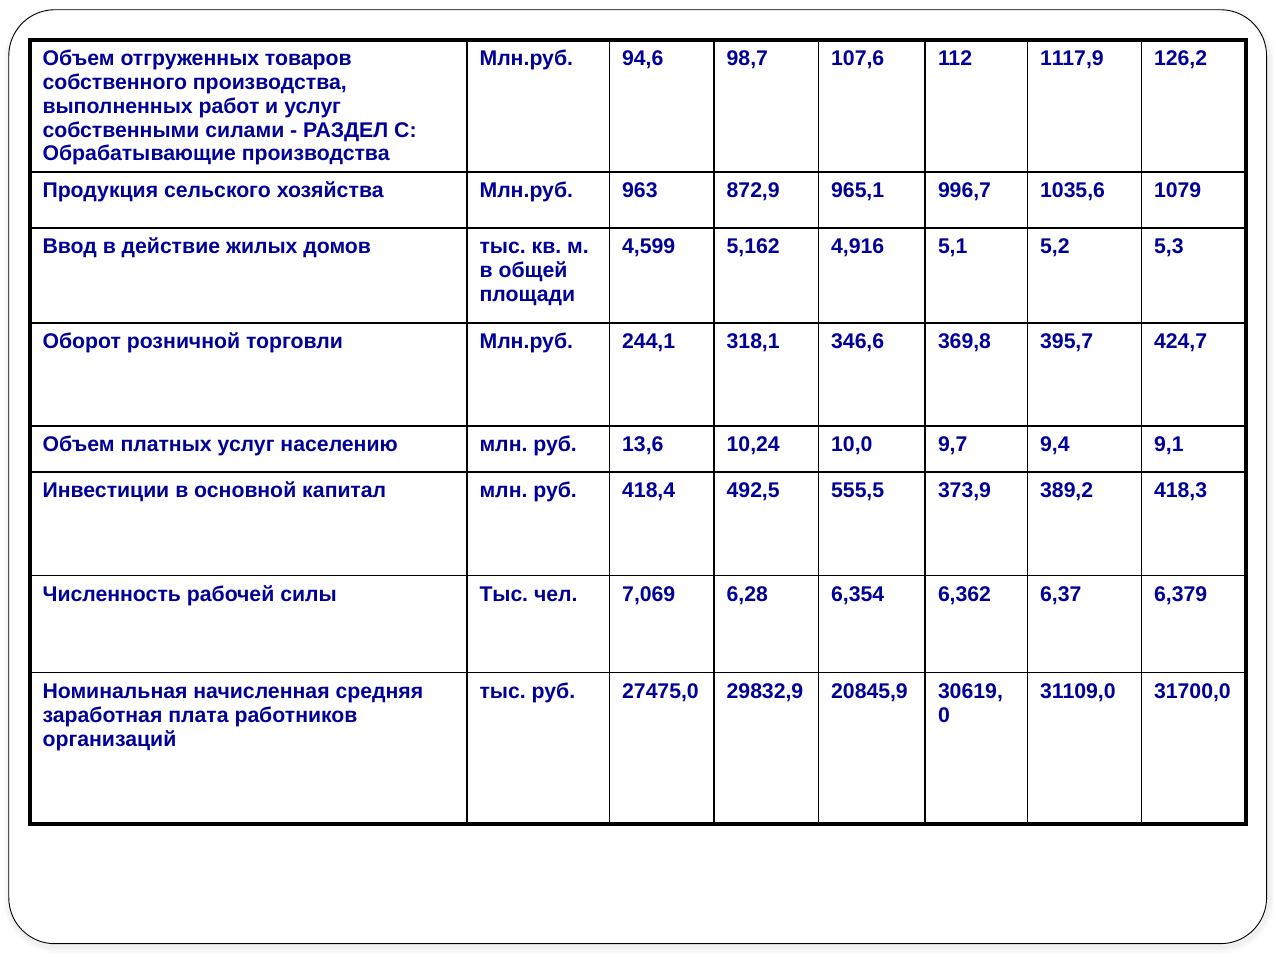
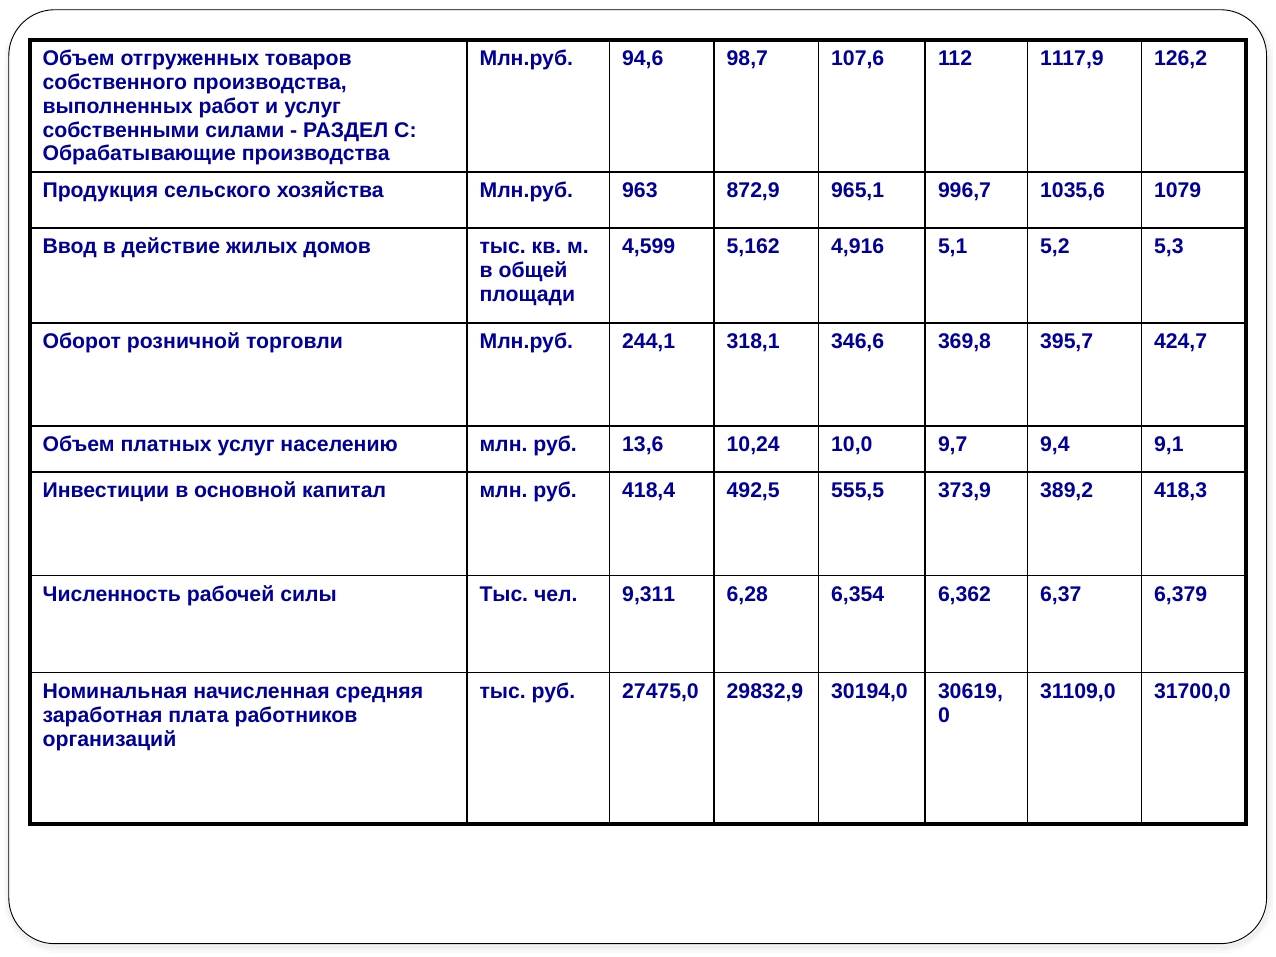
7,069: 7,069 -> 9,311
20845,9: 20845,9 -> 30194,0
